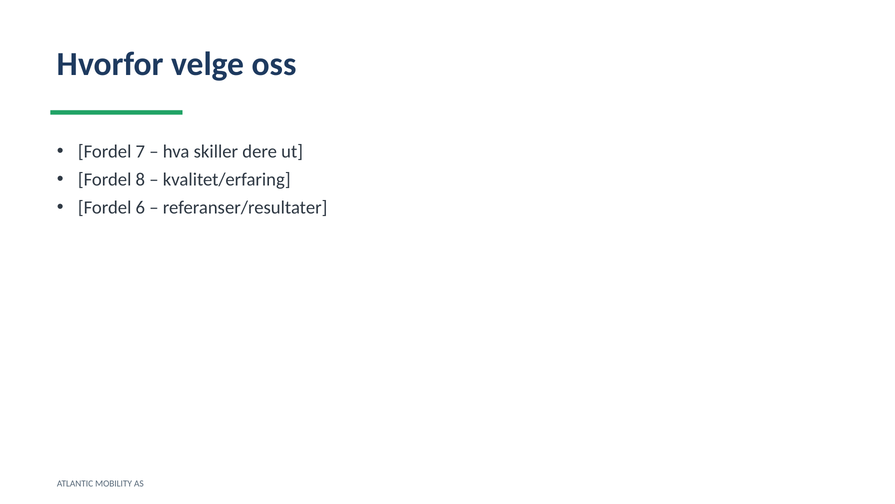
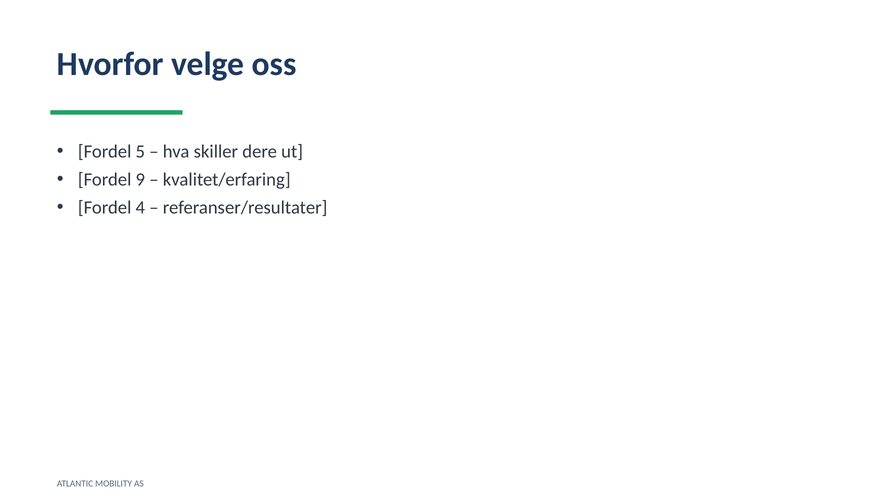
7: 7 -> 5
8: 8 -> 9
6: 6 -> 4
